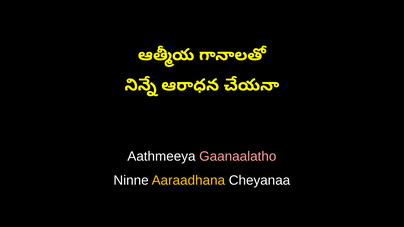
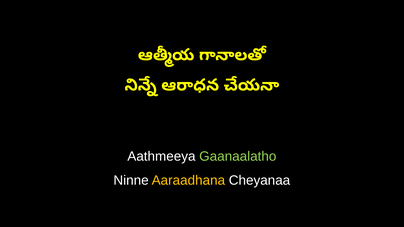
Gaanaalatho colour: pink -> light green
